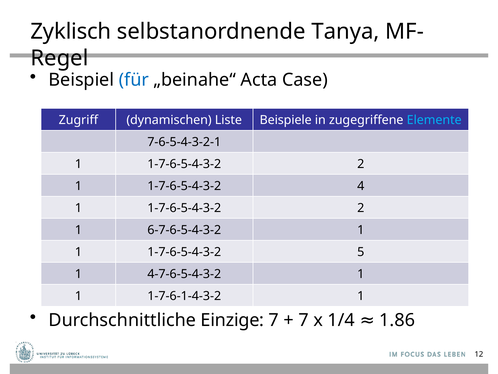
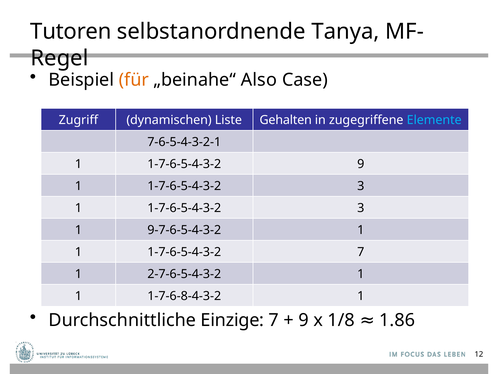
Zyklisch: Zyklisch -> Tutoren
für colour: blue -> orange
Acta: Acta -> Also
Beispiele: Beispiele -> Gehalten
2 at (361, 164): 2 -> 9
4 at (361, 186): 4 -> 3
2 at (361, 208): 2 -> 3
6-7-6-5-4-3-2: 6-7-6-5-4-3-2 -> 9-7-6-5-4-3-2
1-7-6-5-4-3-2 5: 5 -> 7
4-7-6-5-4-3-2: 4-7-6-5-4-3-2 -> 2-7-6-5-4-3-2
1-7-6-1-4-3-2: 1-7-6-1-4-3-2 -> 1-7-6-8-4-3-2
7 at (304, 320): 7 -> 9
1/4: 1/4 -> 1/8
